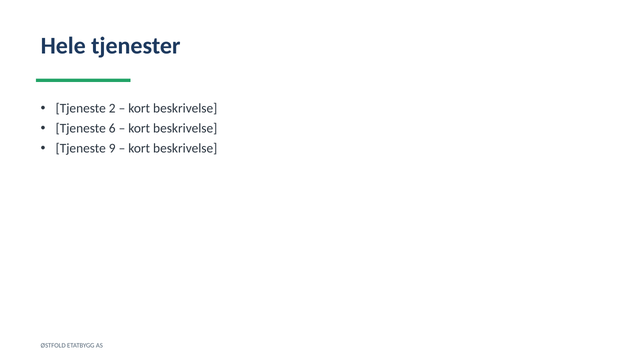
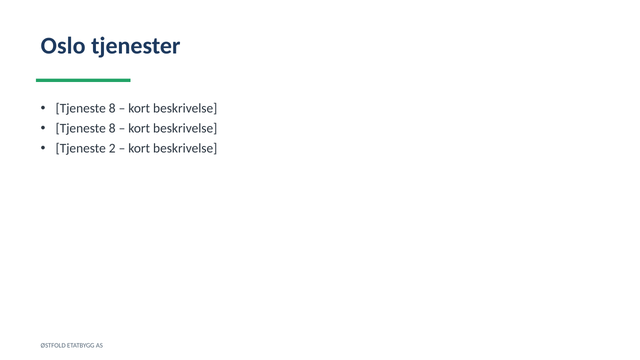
Hele: Hele -> Oslo
2 at (112, 108): 2 -> 8
6 at (112, 128): 6 -> 8
9: 9 -> 2
